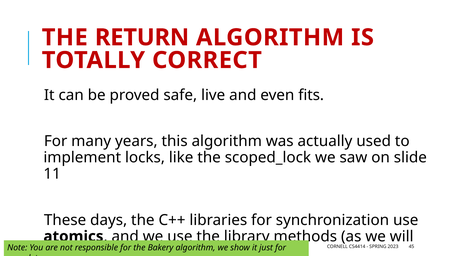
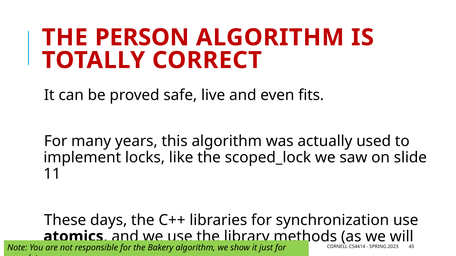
RETURN: RETURN -> PERSON
